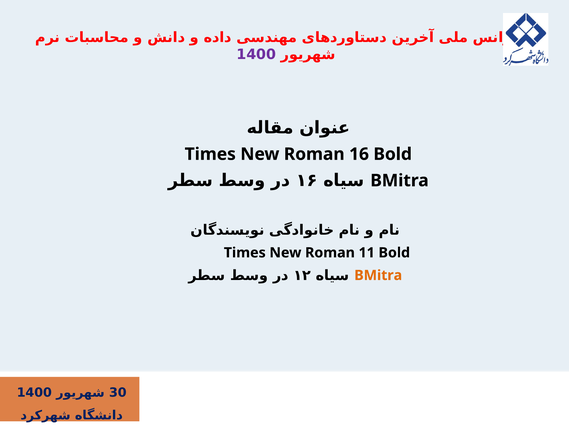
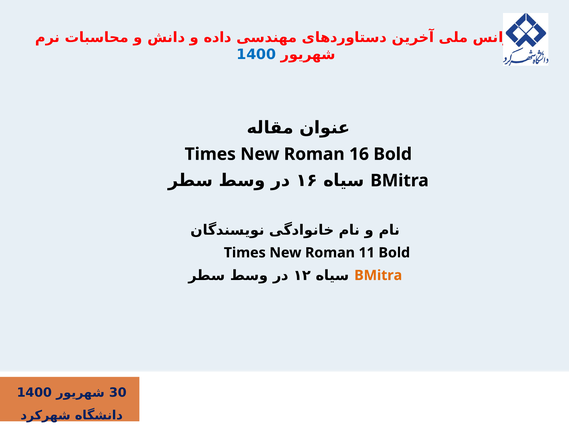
1400 at (256, 55) colour: purple -> blue
